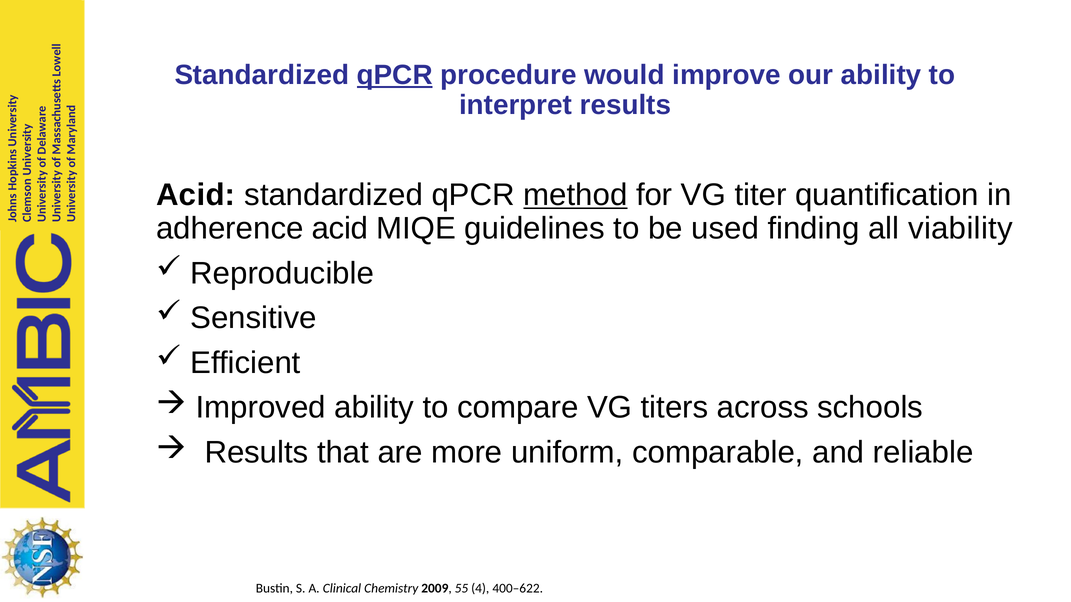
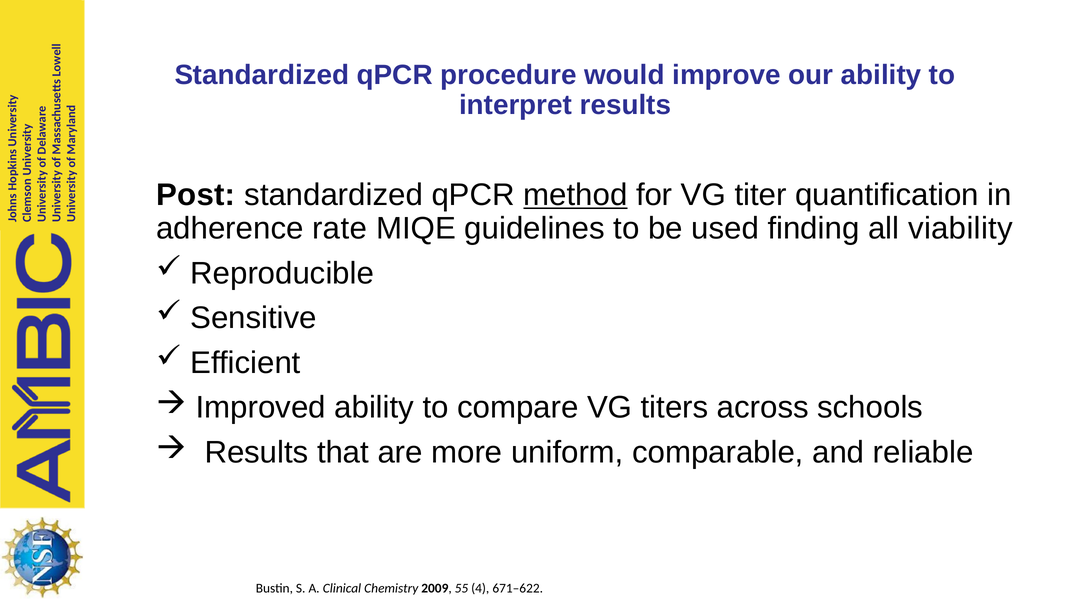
qPCR at (395, 75) underline: present -> none
Acid at (196, 195): Acid -> Post
adherence acid: acid -> rate
400–622: 400–622 -> 671–622
